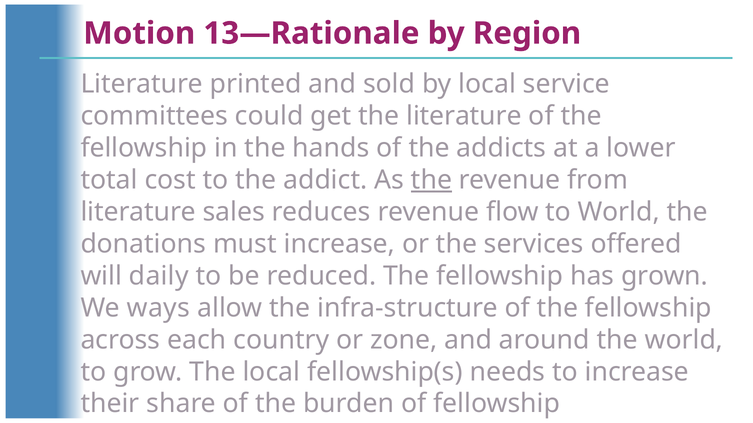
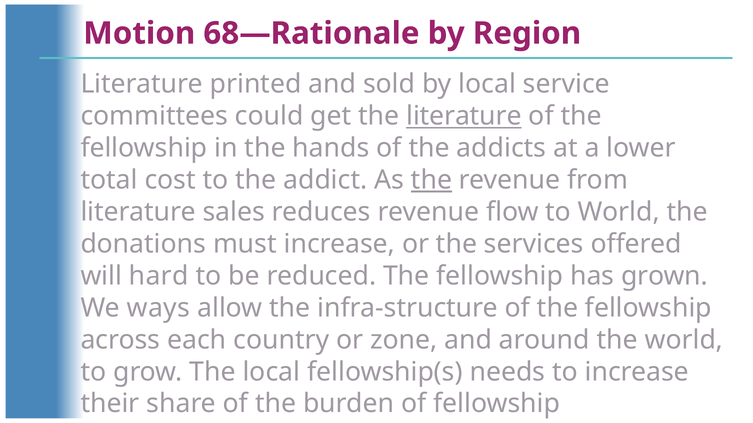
13—Rationale: 13—Rationale -> 68—Rationale
literature at (464, 116) underline: none -> present
daily: daily -> hard
